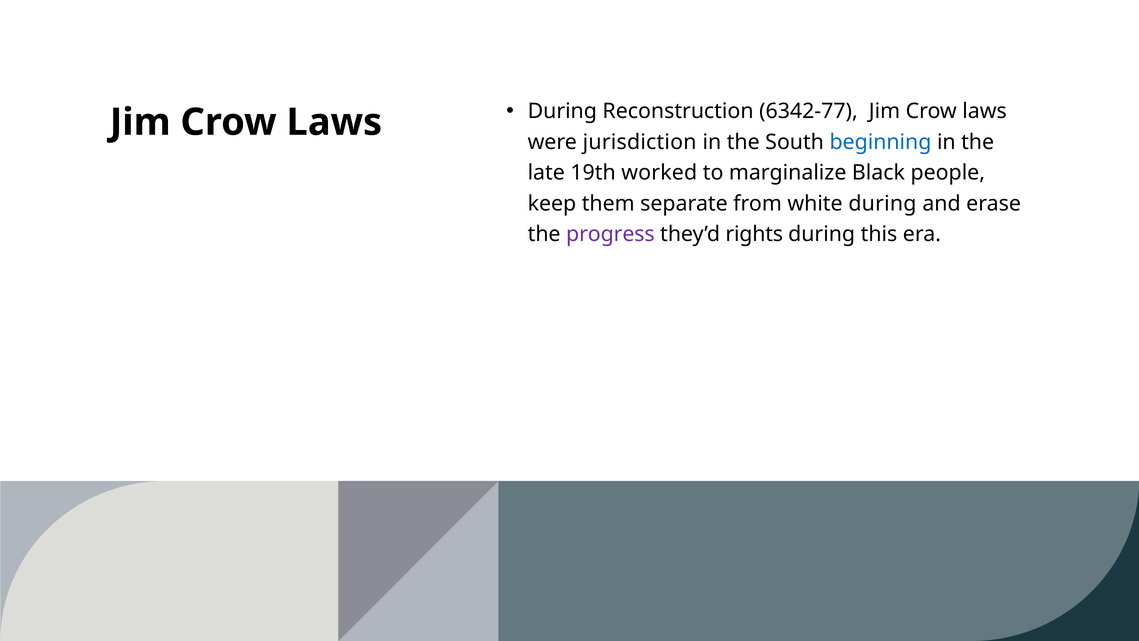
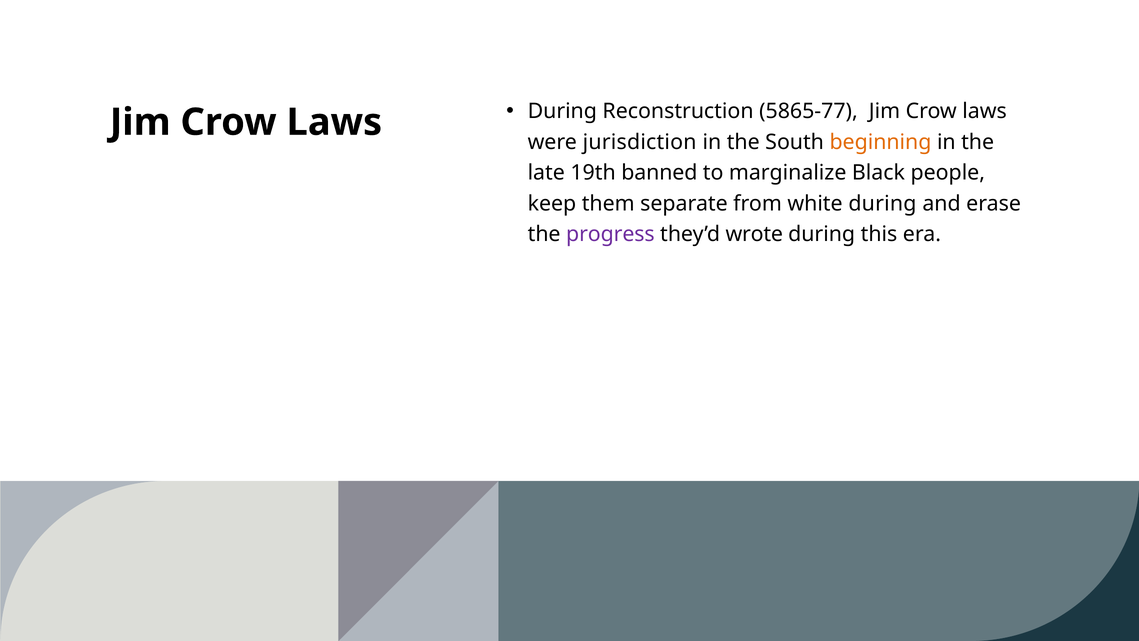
6342-77: 6342-77 -> 5865-77
beginning colour: blue -> orange
worked: worked -> banned
rights: rights -> wrote
